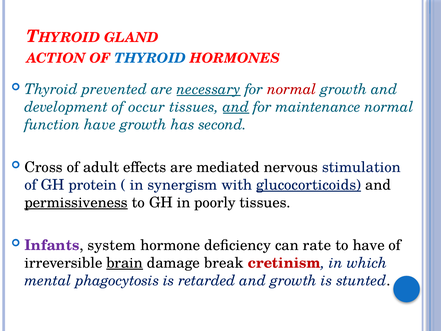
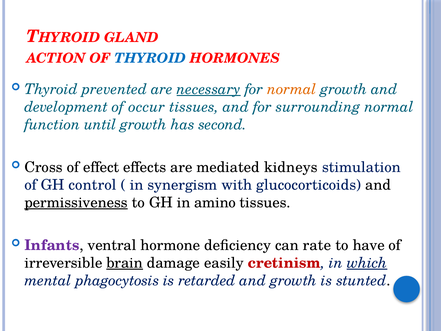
normal at (292, 89) colour: red -> orange
and at (236, 107) underline: present -> none
maintenance: maintenance -> surrounding
function have: have -> until
adult: adult -> effect
nervous: nervous -> kidneys
protein: protein -> control
glucocorticoids underline: present -> none
poorly: poorly -> amino
system: system -> ventral
break: break -> easily
which underline: none -> present
